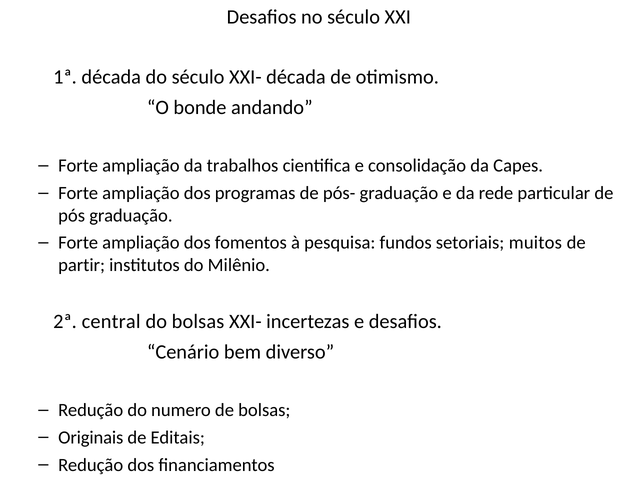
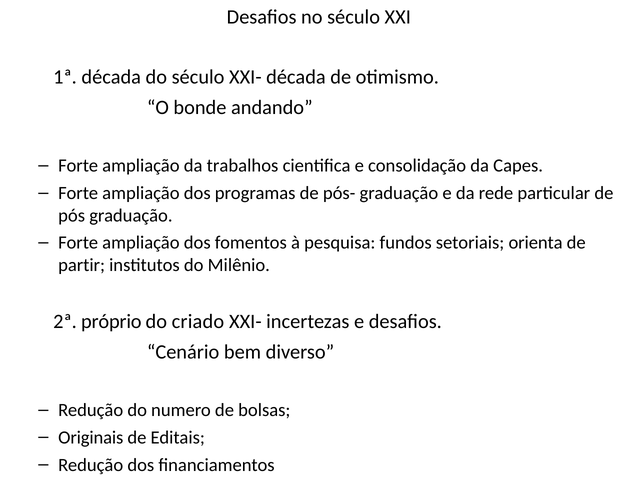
muitos: muitos -> orienta
central: central -> próprio
do bolsas: bolsas -> criado
